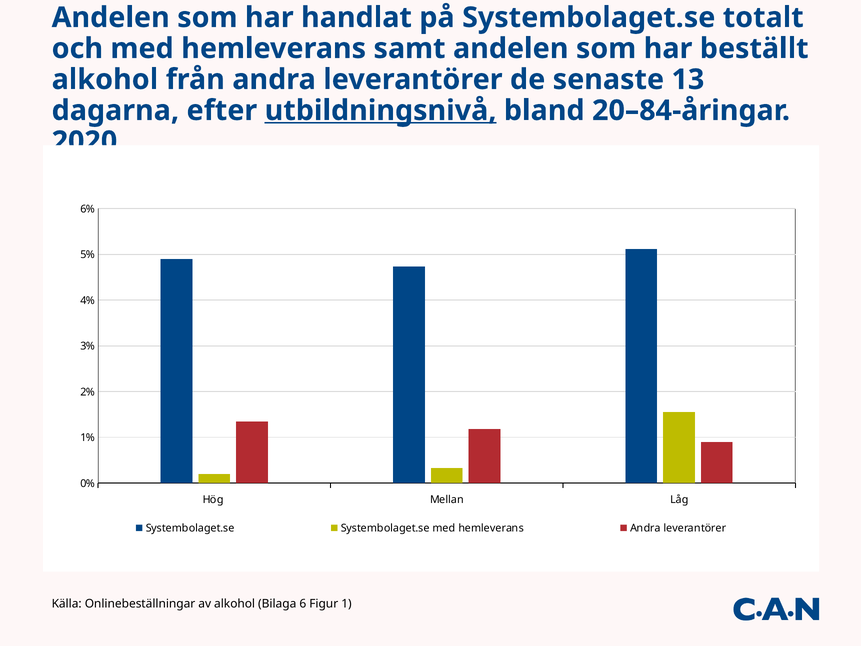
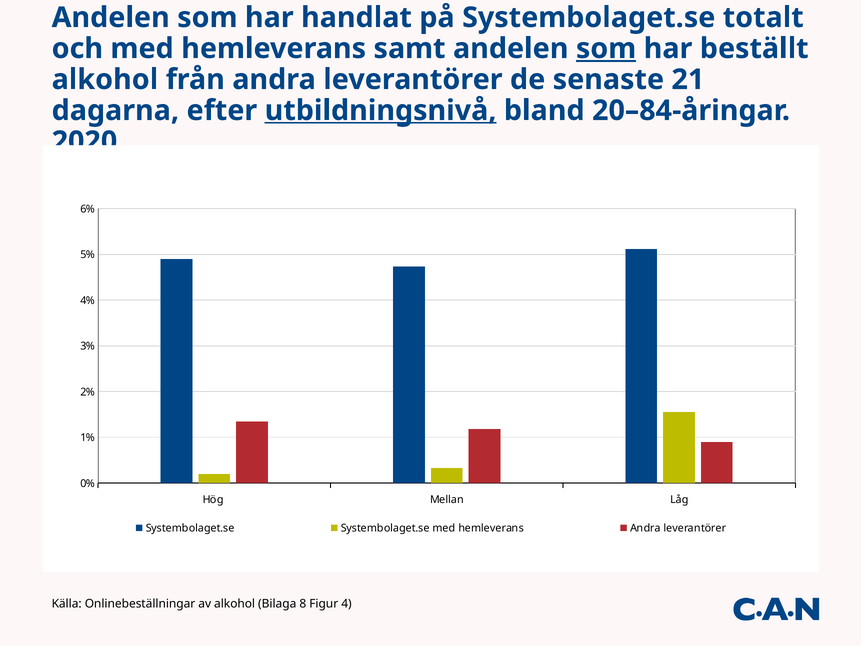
som at (606, 49) underline: none -> present
13: 13 -> 21
6: 6 -> 8
1: 1 -> 4
